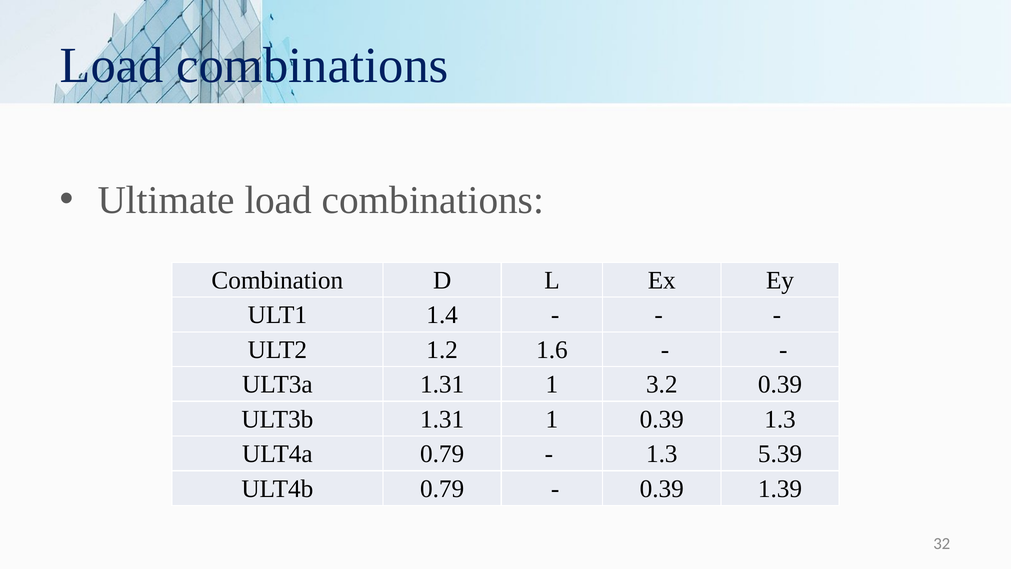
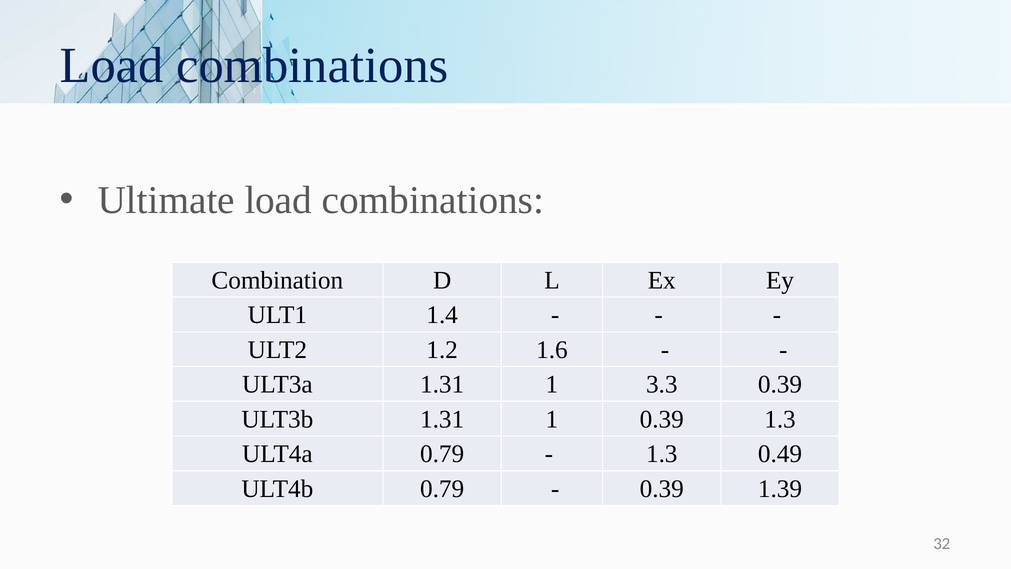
3.2: 3.2 -> 3.3
5.39: 5.39 -> 0.49
